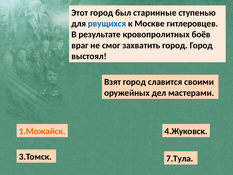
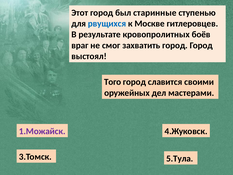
Взят: Взят -> Того
1.Можайск colour: orange -> purple
7.Тула: 7.Тула -> 5.Тула
